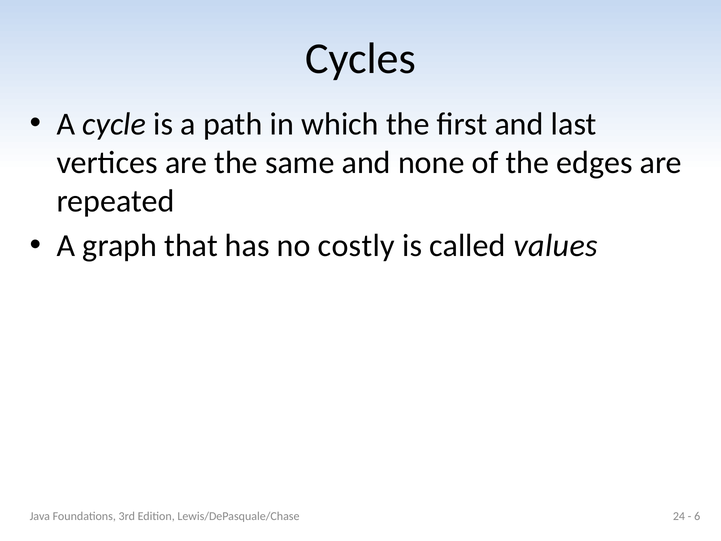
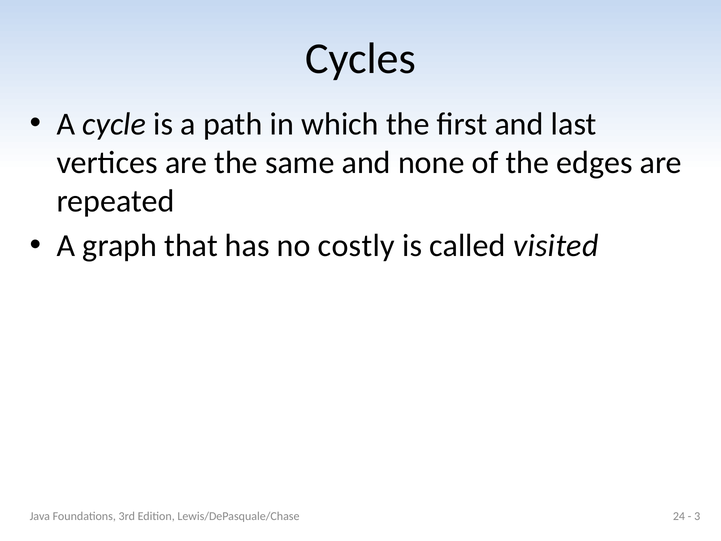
values: values -> visited
6: 6 -> 3
